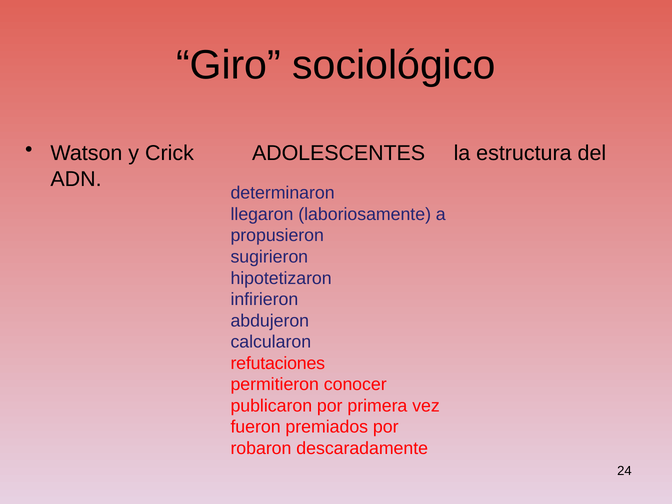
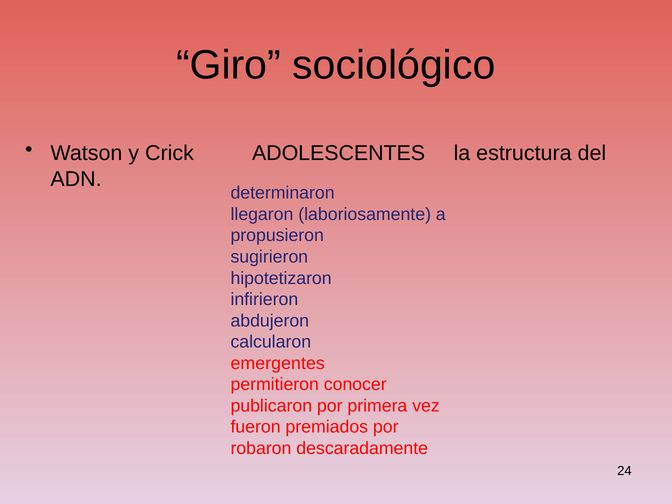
refutaciones: refutaciones -> emergentes
